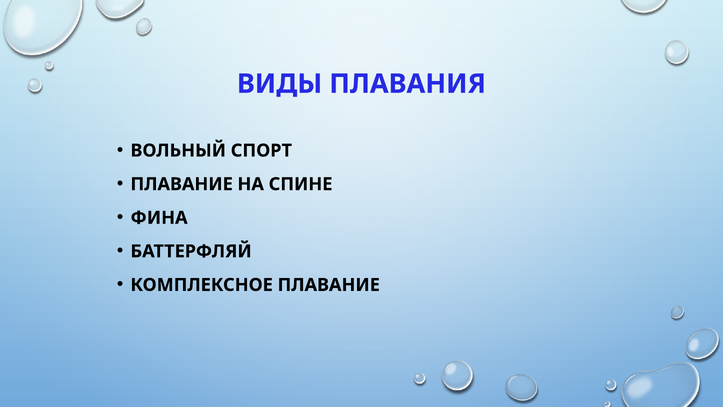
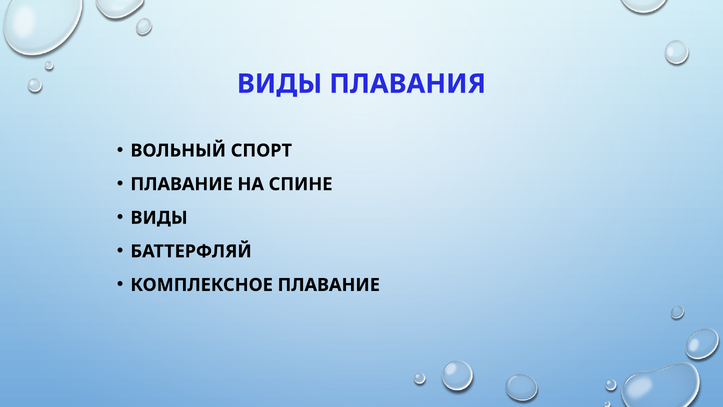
ФИНА at (159, 218): ФИНА -> ВИДЫ
